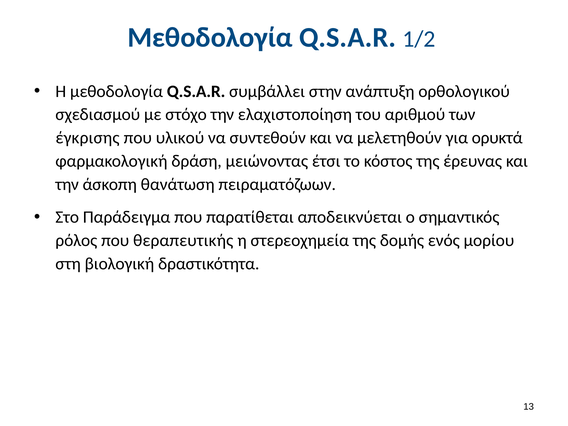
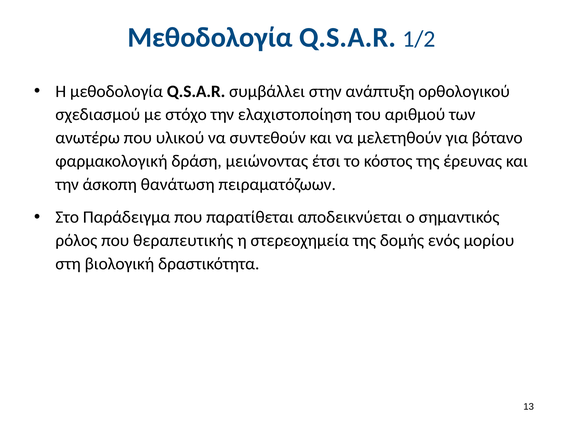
έγκρισης: έγκρισης -> ανωτέρω
ορυκτά: ορυκτά -> βότανο
